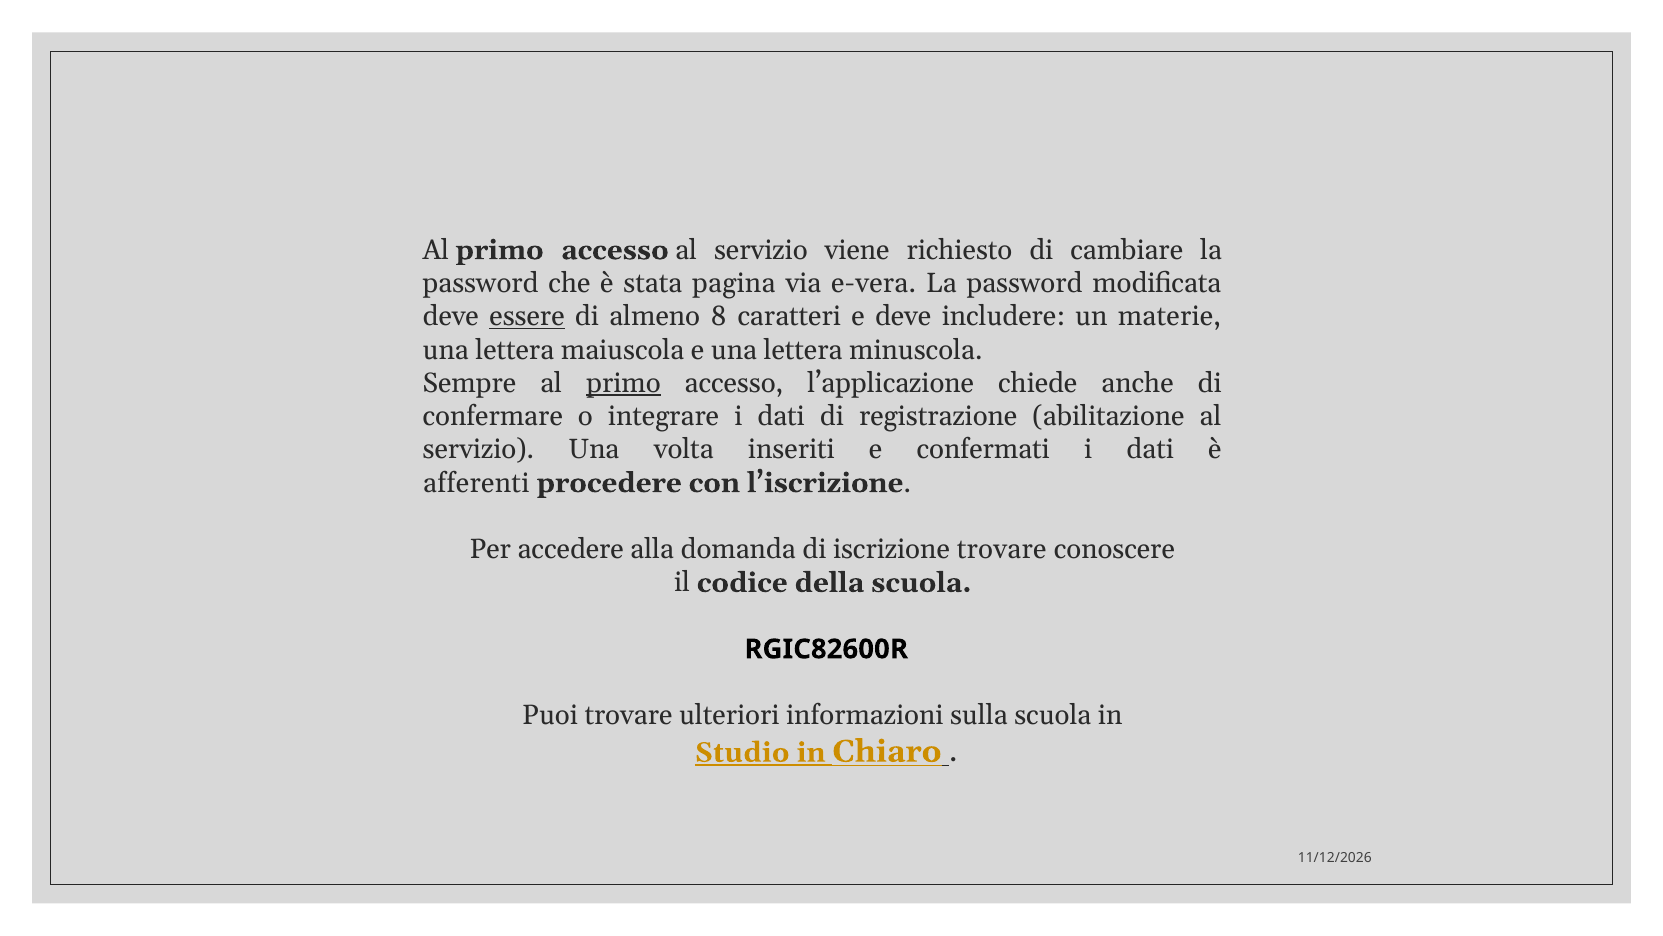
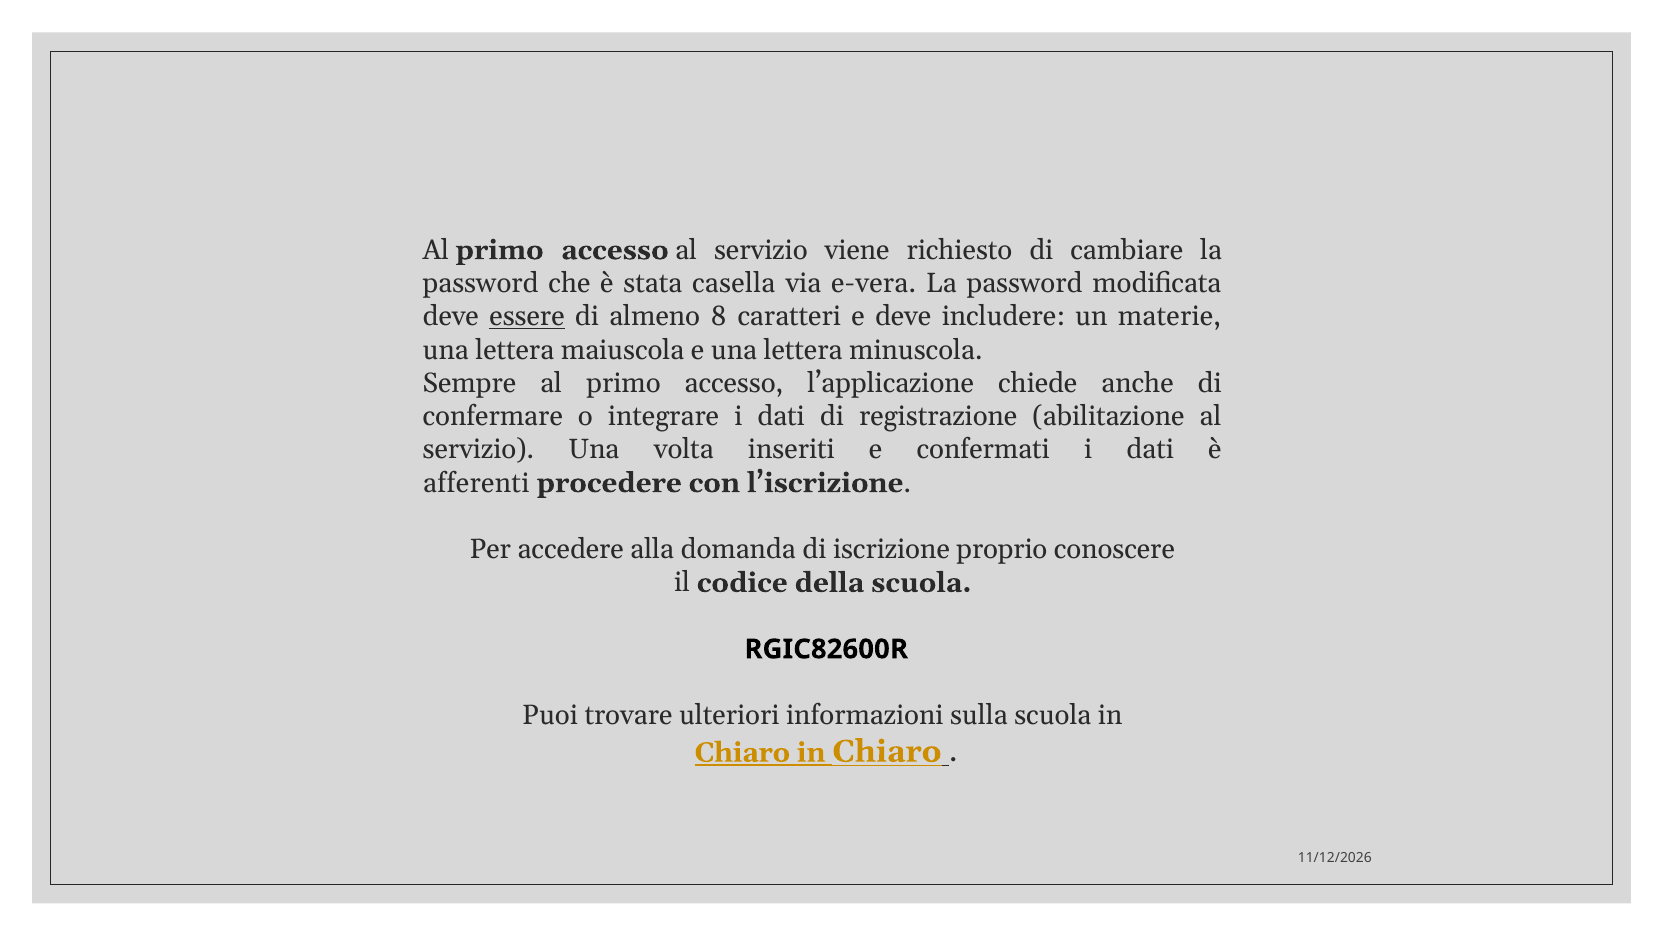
pagina: pagina -> casella
primo at (624, 383) underline: present -> none
iscrizione trovare: trovare -> proprio
Studio at (742, 752): Studio -> Chiaro
